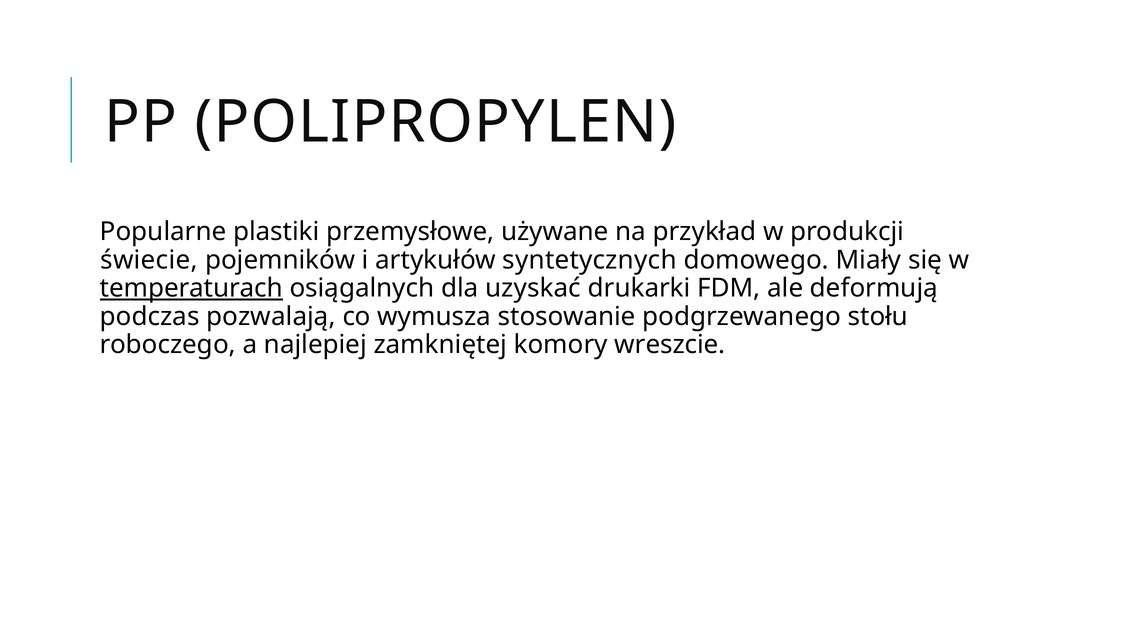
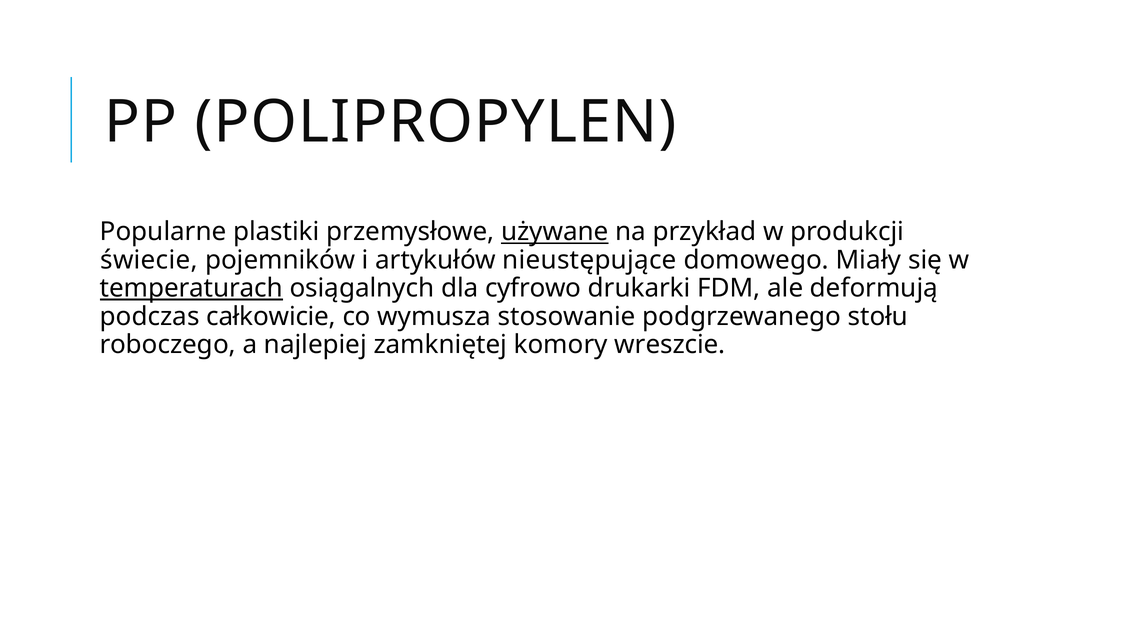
używane underline: none -> present
syntetycznych: syntetycznych -> nieustępujące
uzyskać: uzyskać -> cyfrowo
pozwalają: pozwalają -> całkowicie
